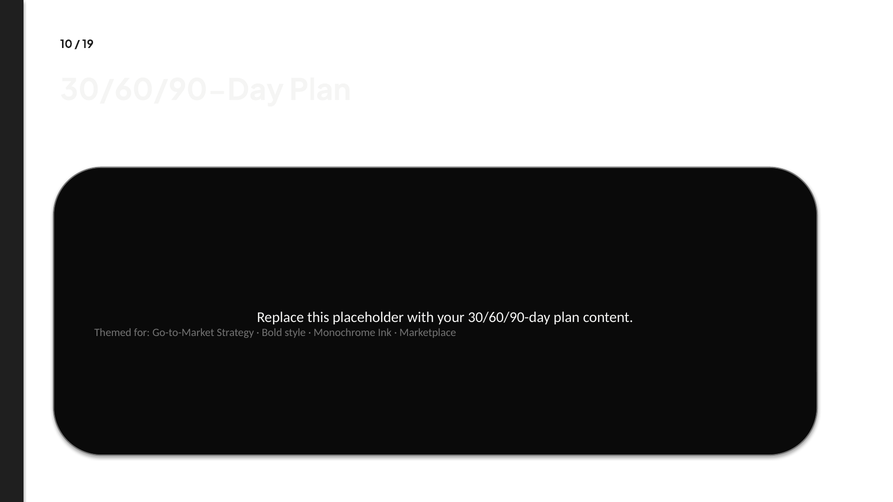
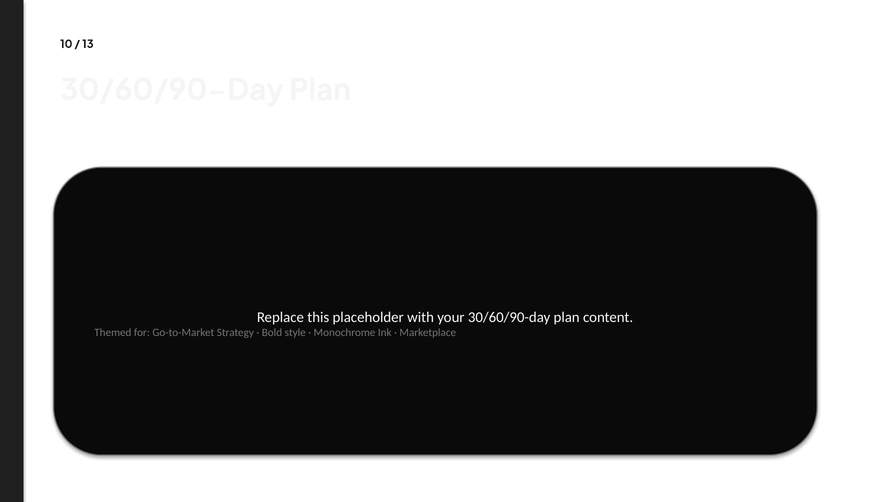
19: 19 -> 13
